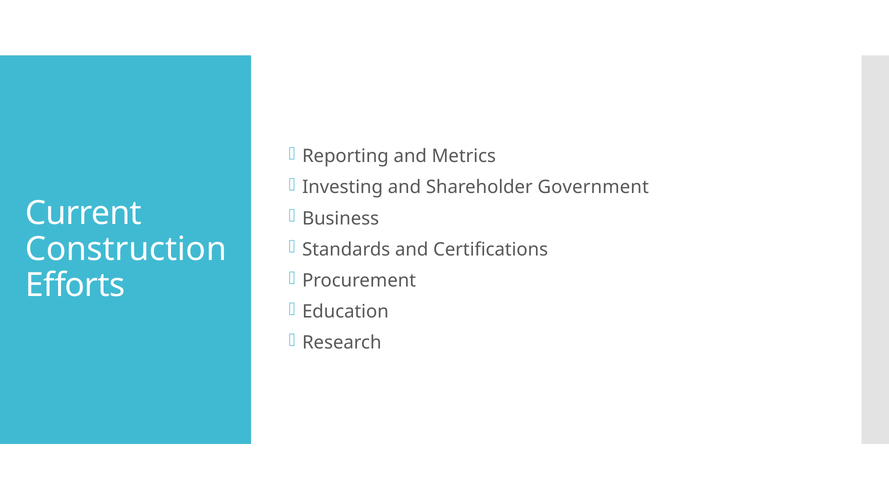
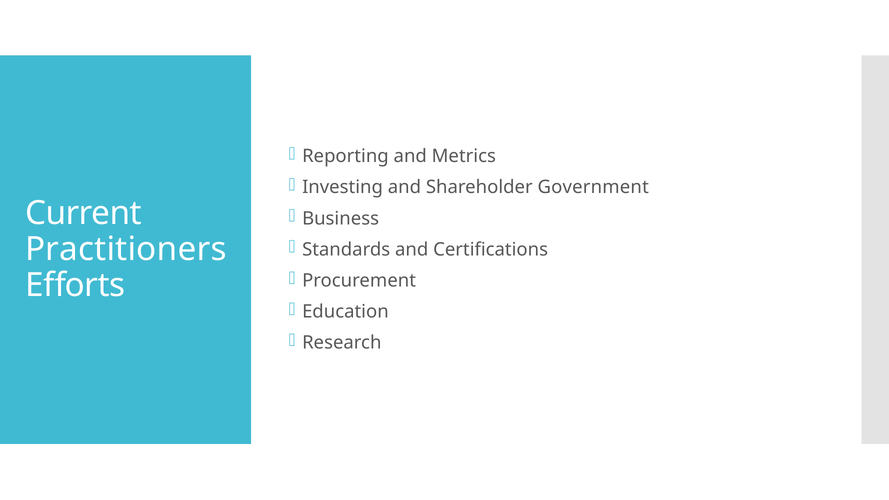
Construction: Construction -> Practitioners
